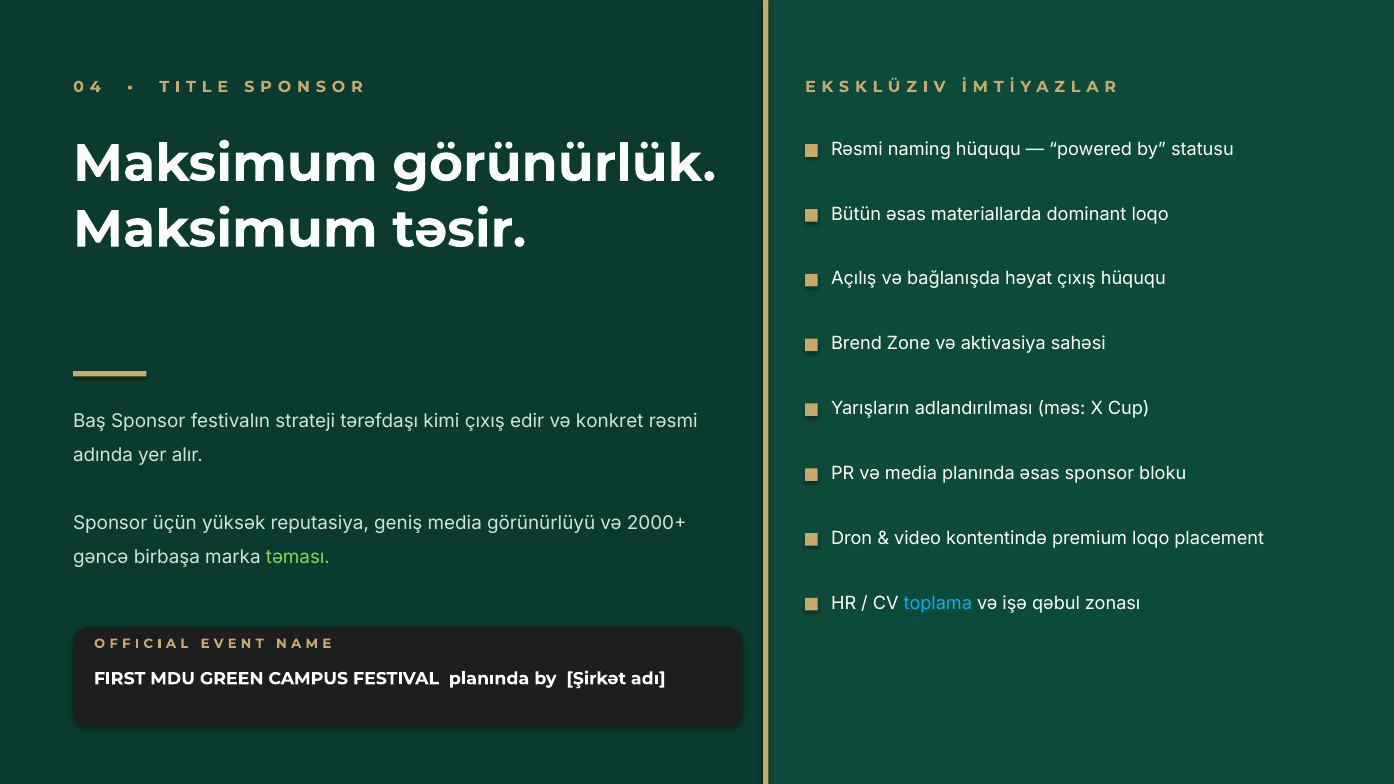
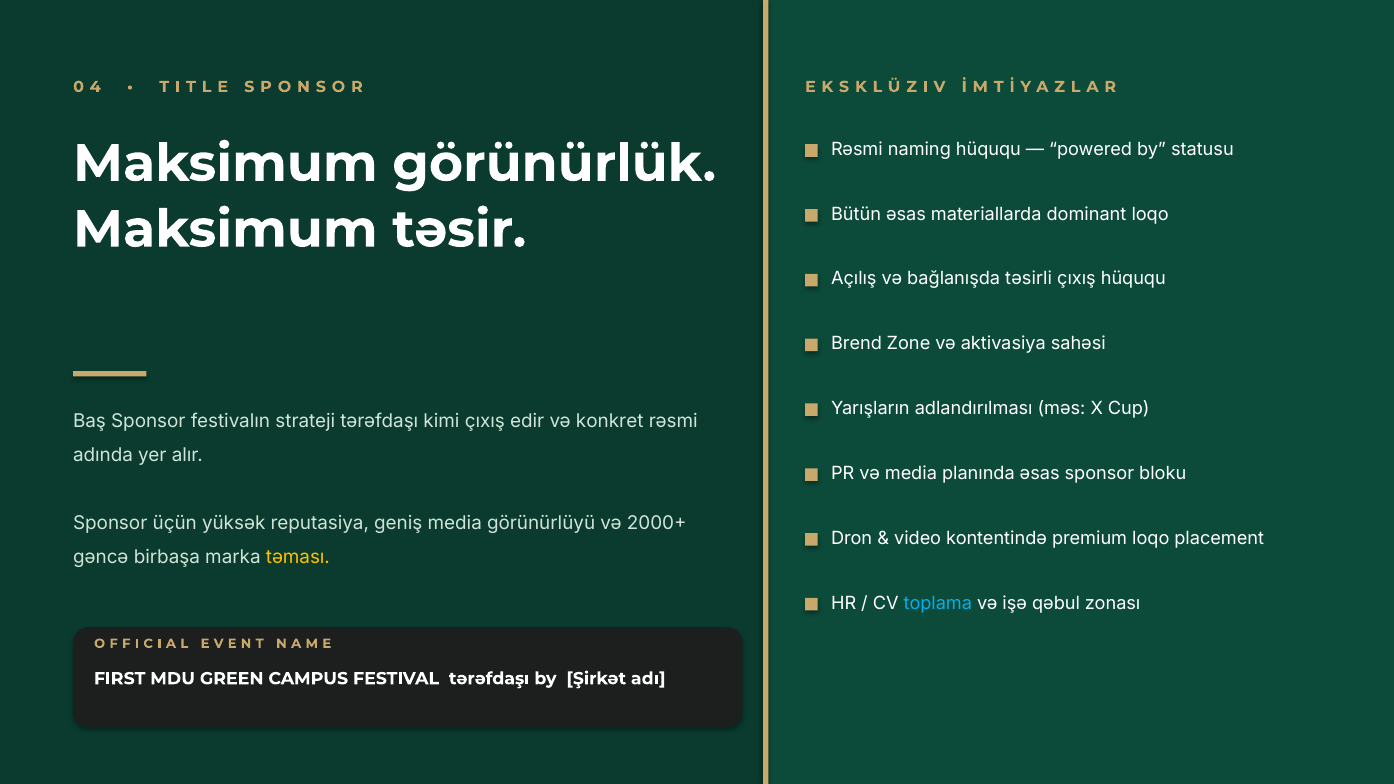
həyat: həyat -> təsirli
təması colour: light green -> yellow
FESTIVAL planında: planında -> tərəfdaşı
